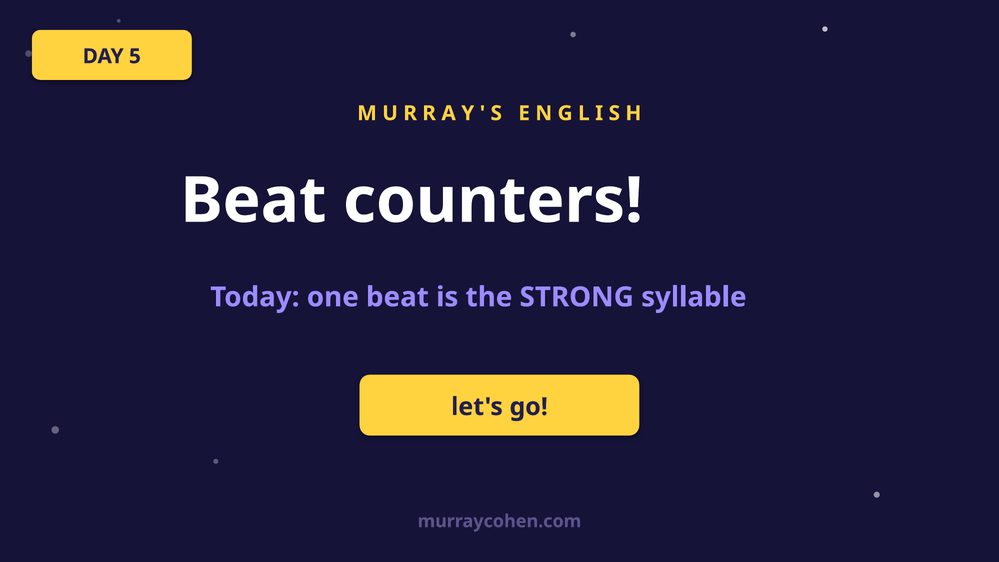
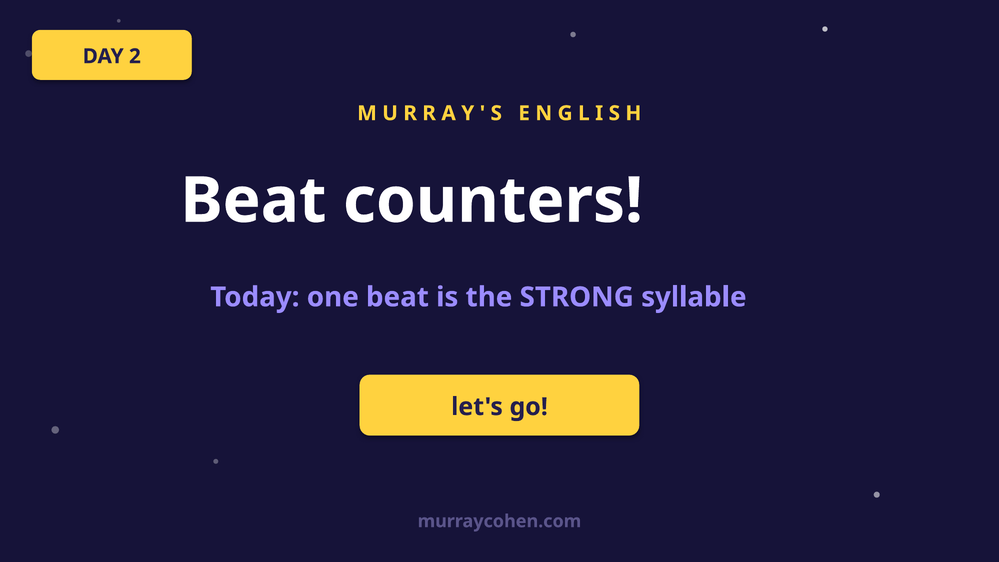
5: 5 -> 2
